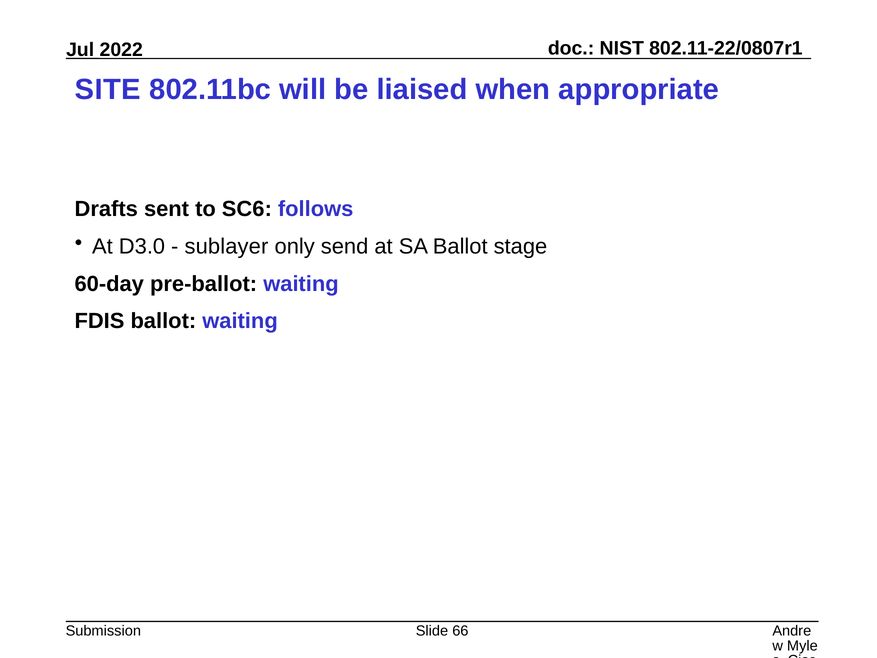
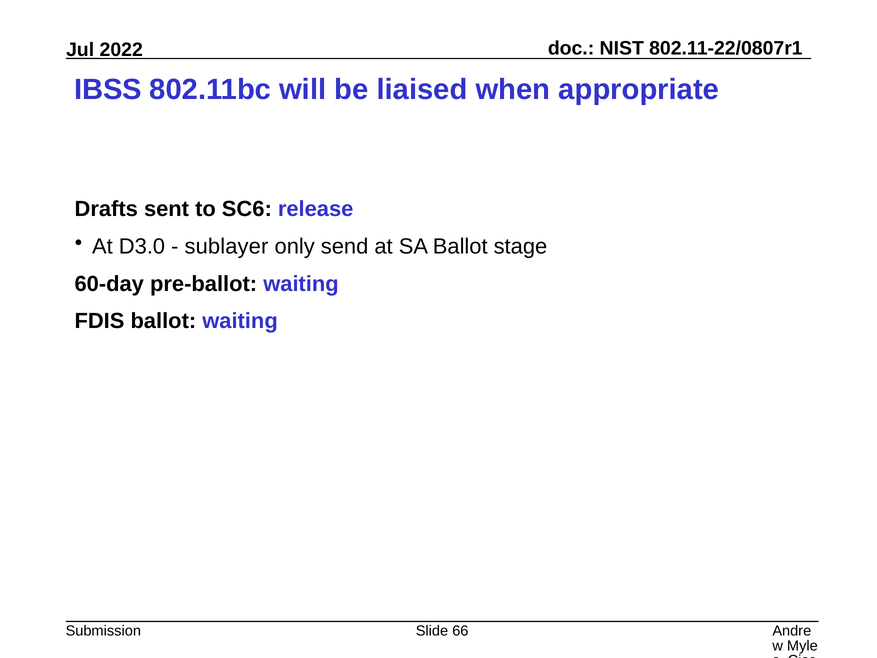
SITE: SITE -> IBSS
follows: follows -> release
